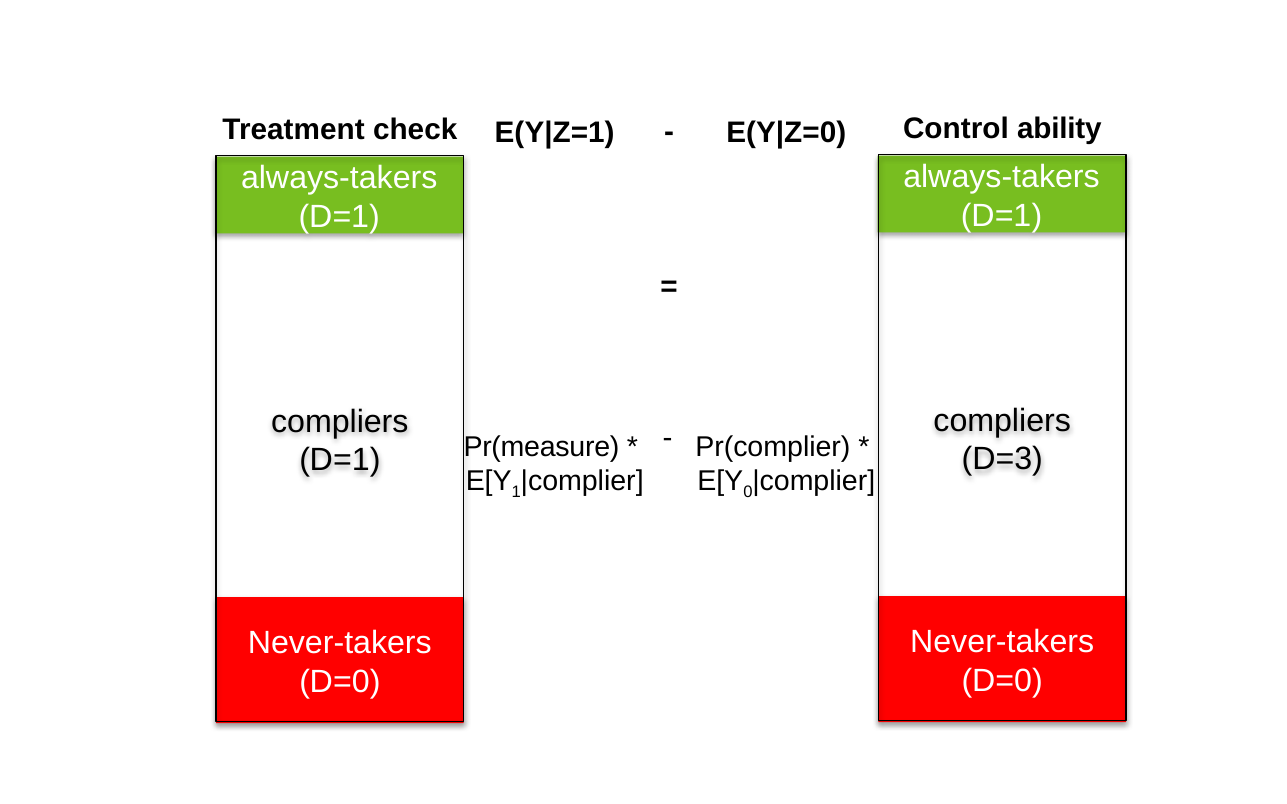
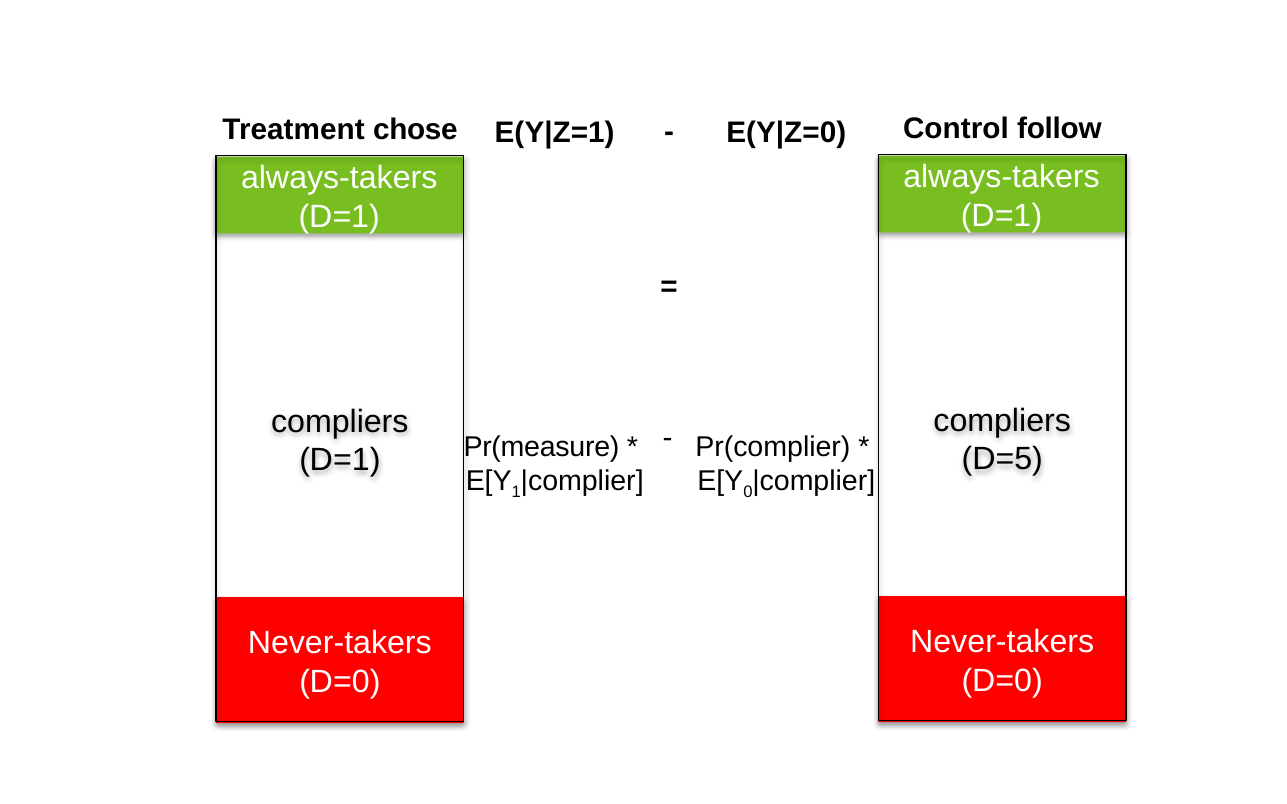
check: check -> chose
ability: ability -> follow
D=3: D=3 -> D=5
